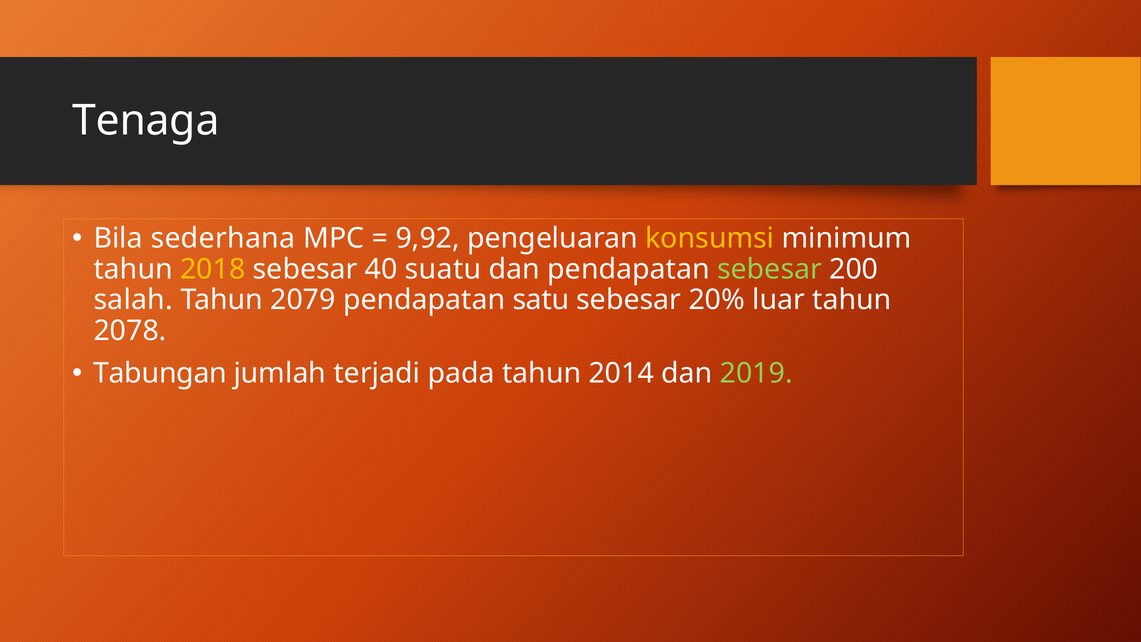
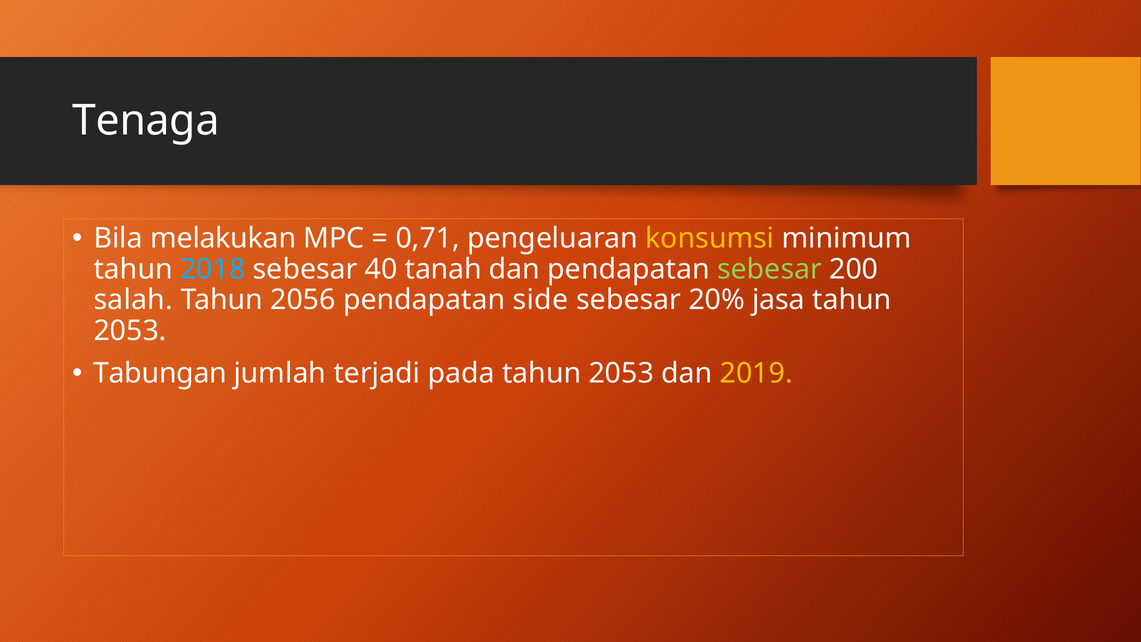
sederhana: sederhana -> melakukan
9,92: 9,92 -> 0,71
2018 colour: yellow -> light blue
suatu: suatu -> tanah
2079: 2079 -> 2056
satu: satu -> side
luar: luar -> jasa
2078 at (130, 331): 2078 -> 2053
pada tahun 2014: 2014 -> 2053
2019 colour: light green -> yellow
